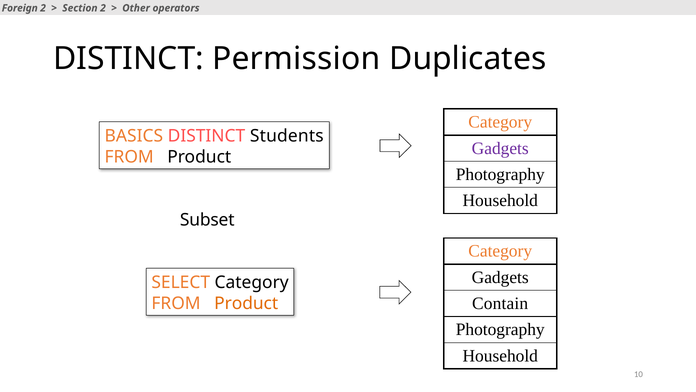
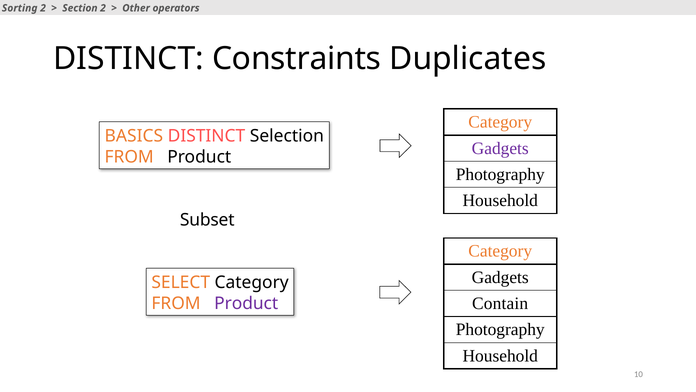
Foreign: Foreign -> Sorting
Permission: Permission -> Constraints
Students: Students -> Selection
Product at (246, 303) colour: orange -> purple
